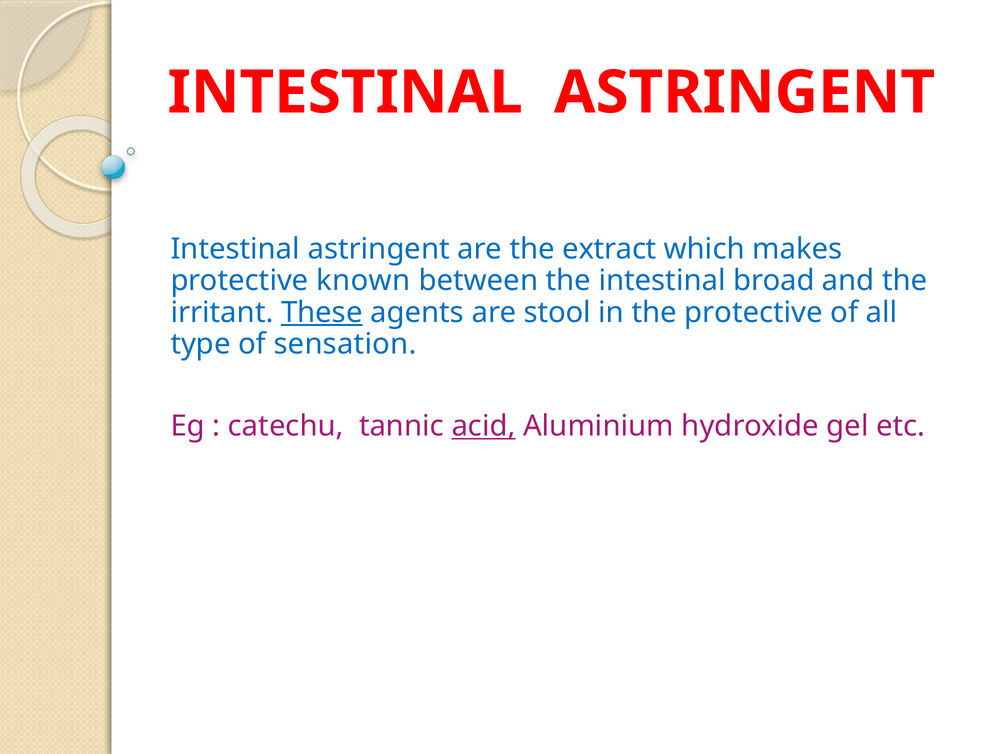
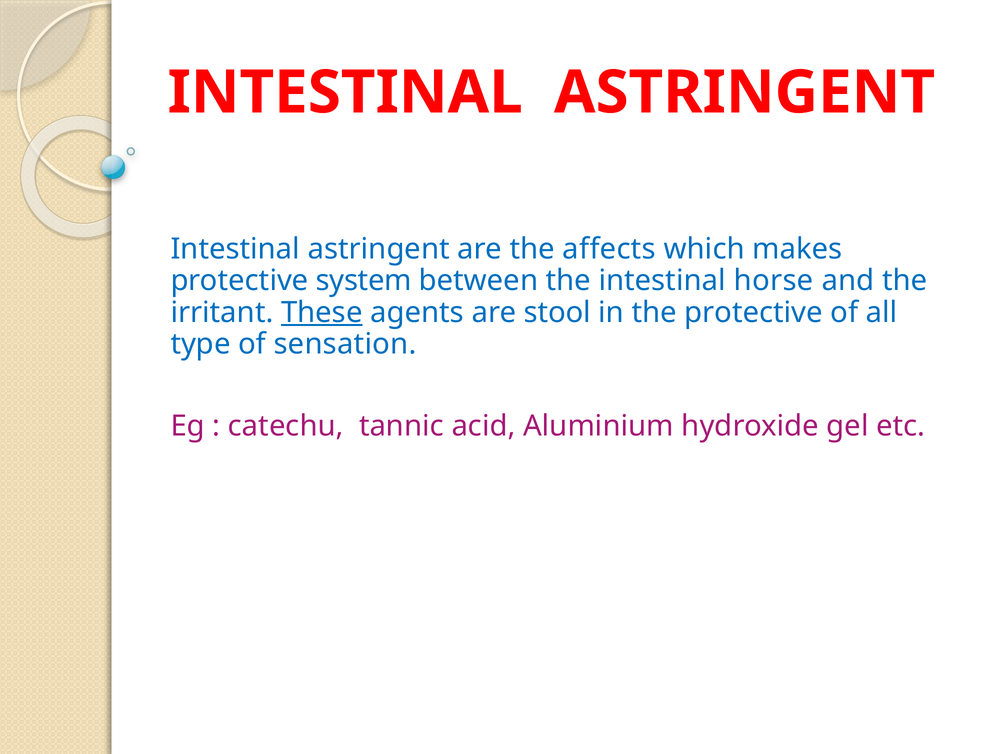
extract: extract -> affects
known: known -> system
broad: broad -> horse
acid underline: present -> none
